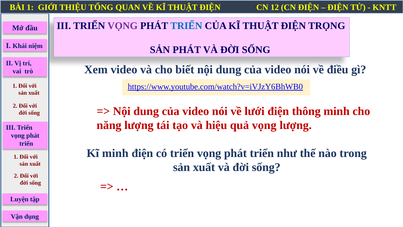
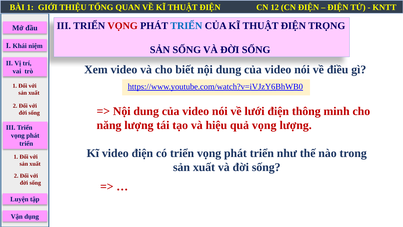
VỌNG at (123, 26) colour: purple -> red
SẢN PHÁT: PHÁT -> SỐNG
Kĩ minh: minh -> video
